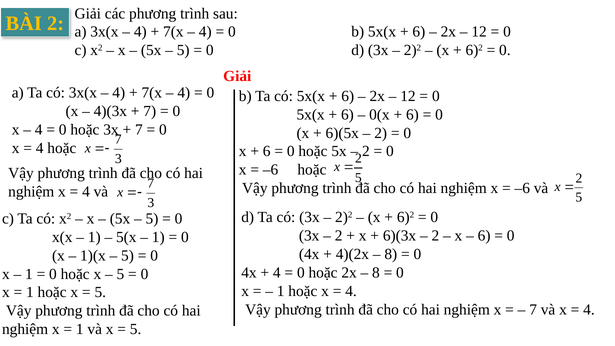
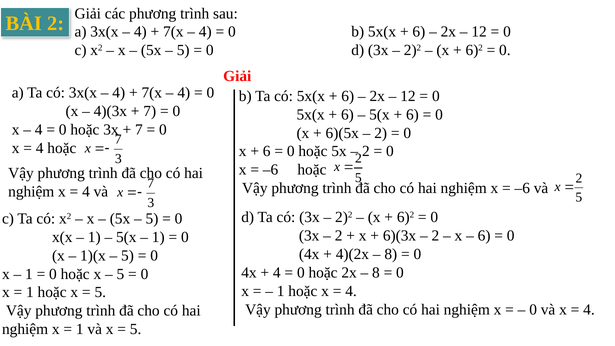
0(x at (379, 114): 0(x -> 5(x
7 at (533, 309): 7 -> 0
